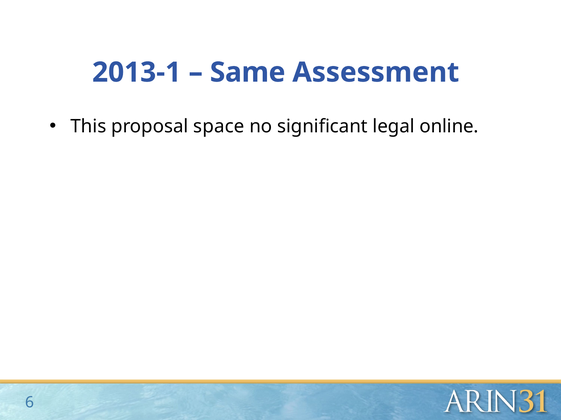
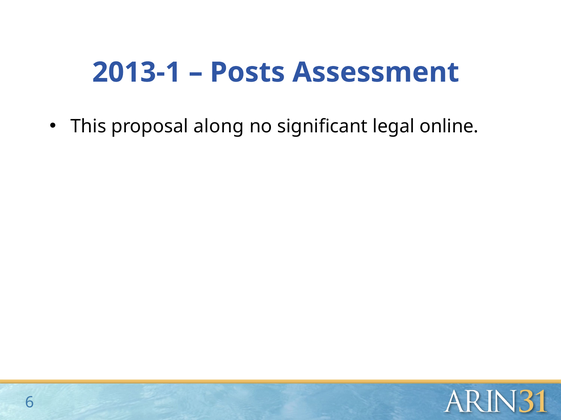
Same: Same -> Posts
space: space -> along
